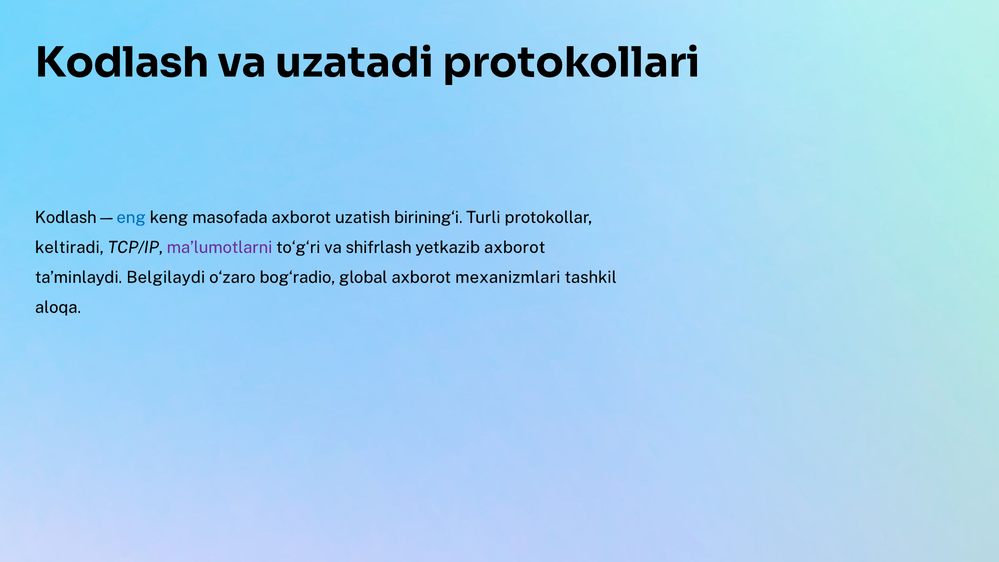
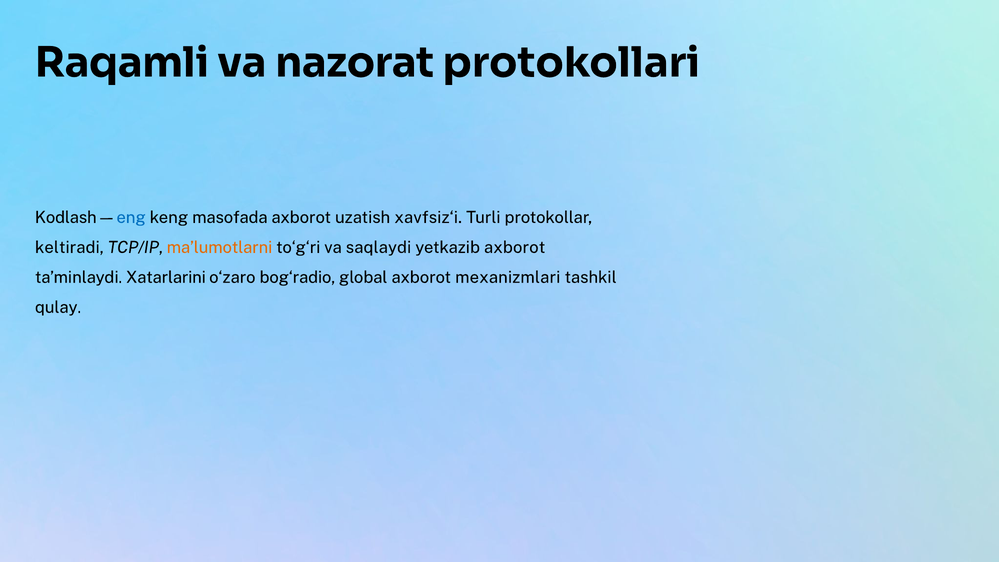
Kodlash at (122, 63): Kodlash -> Raqamli
uzatadi: uzatadi -> nazorat
birining‘i: birining‘i -> xavfsiz‘i
ma’lumotlarni colour: purple -> orange
shifrlash: shifrlash -> saqlaydi
Belgilaydi: Belgilaydi -> Xatarlarini
aloqa: aloqa -> qulay
